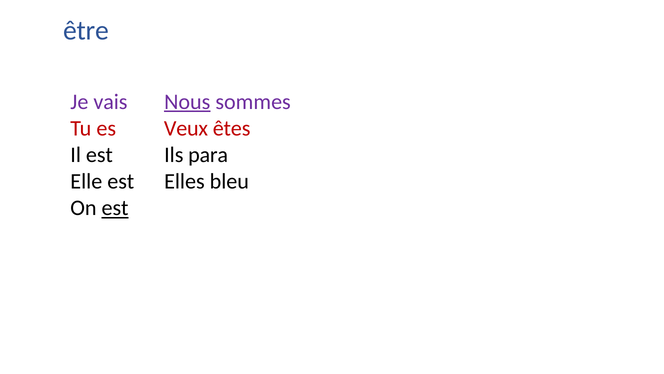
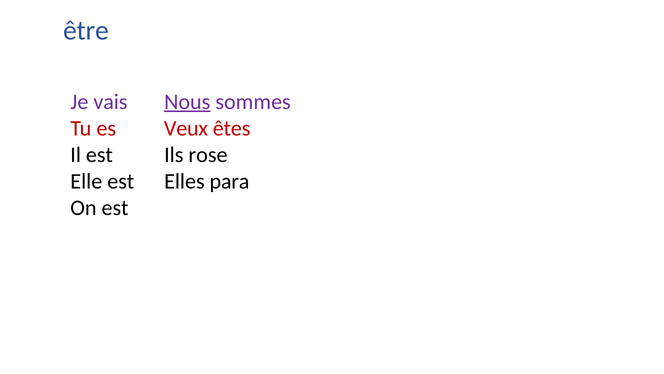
para: para -> rose
bleu: bleu -> para
est at (115, 208) underline: present -> none
